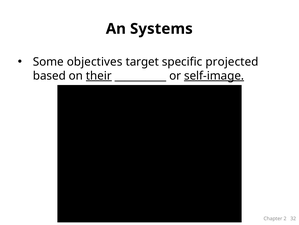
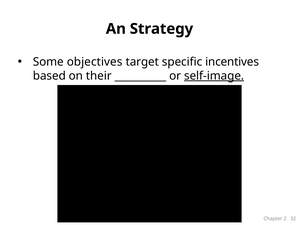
Systems: Systems -> Strategy
projected: projected -> incentives
their underline: present -> none
